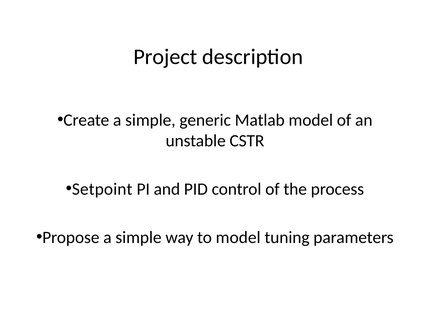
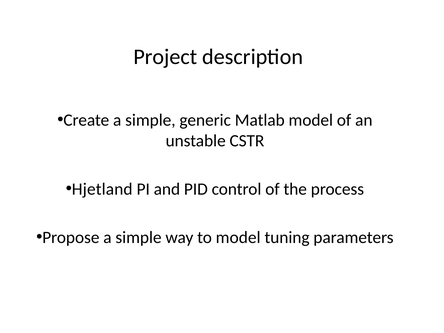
Setpoint: Setpoint -> Hjetland
